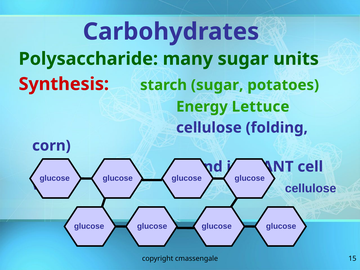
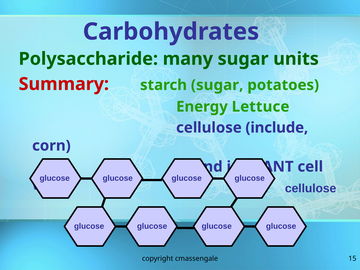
Synthesis: Synthesis -> Summary
folding: folding -> include
